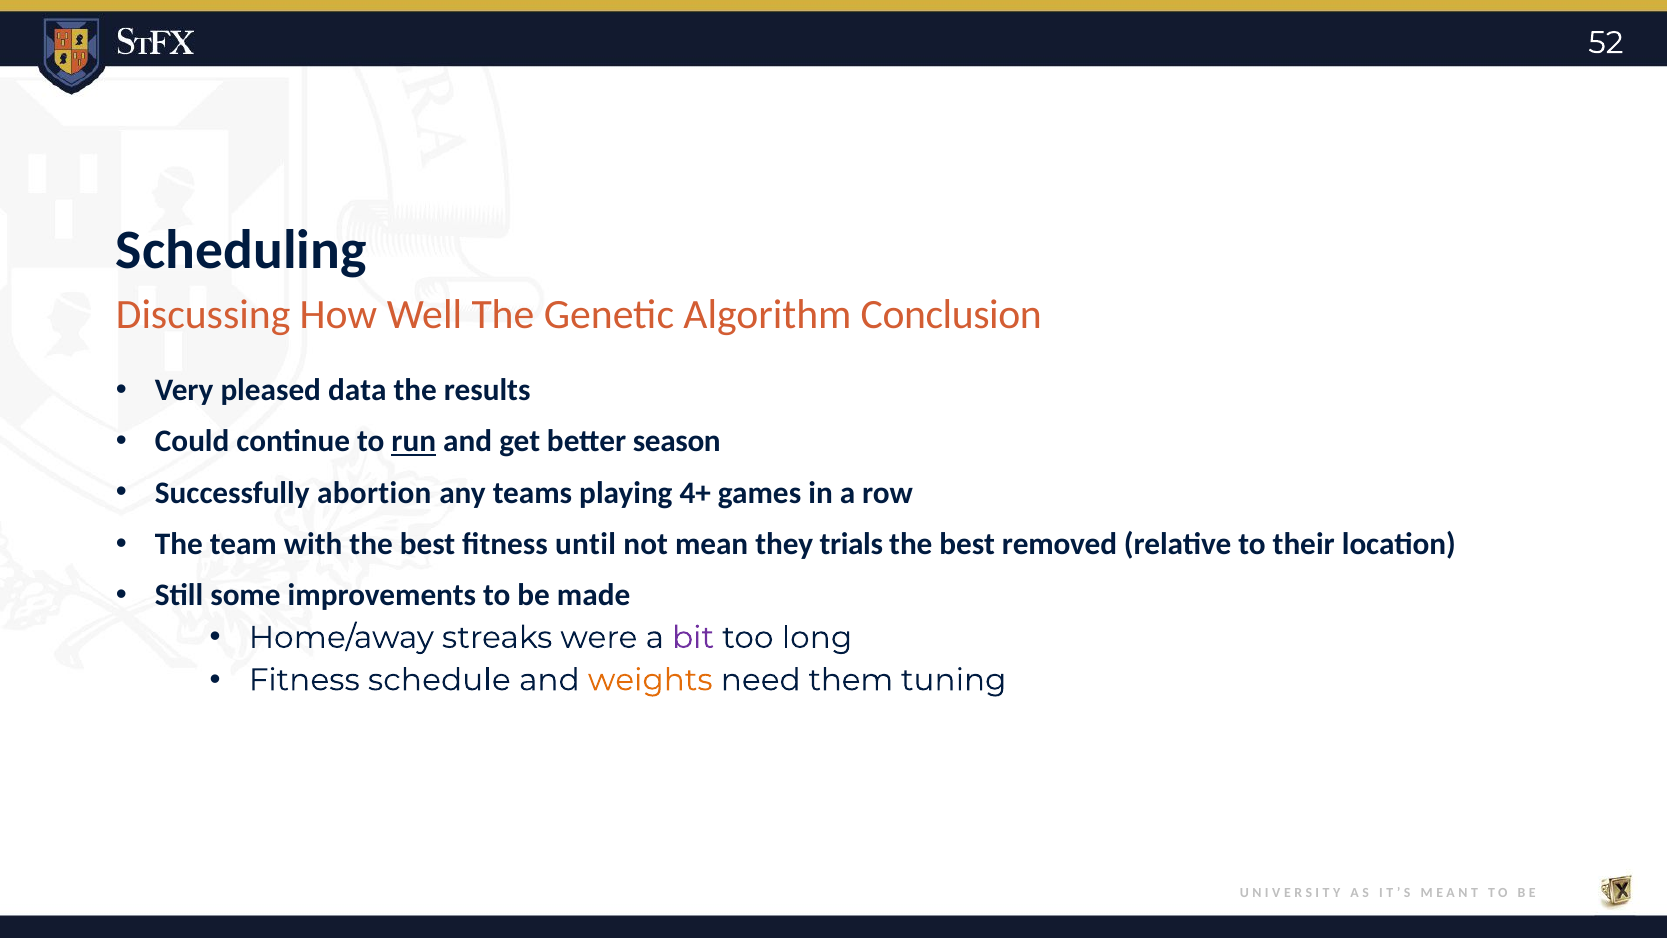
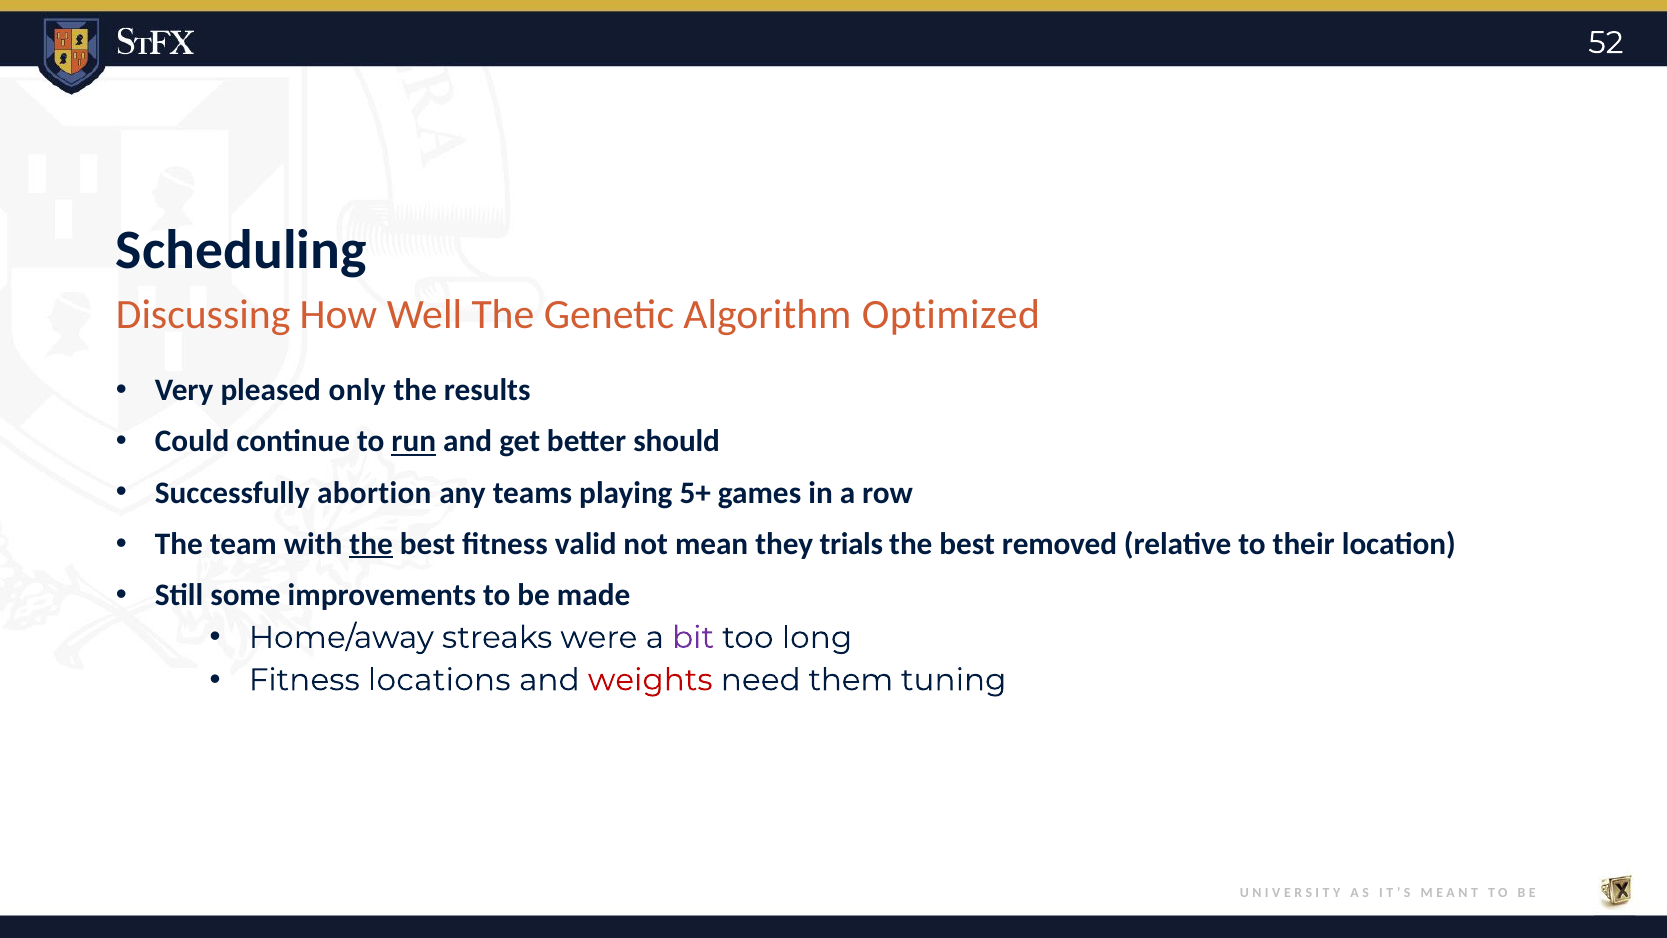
Conclusion: Conclusion -> Optimized
data: data -> only
season: season -> should
4+: 4+ -> 5+
the at (371, 544) underline: none -> present
until: until -> valid
schedule: schedule -> locations
weights colour: orange -> red
